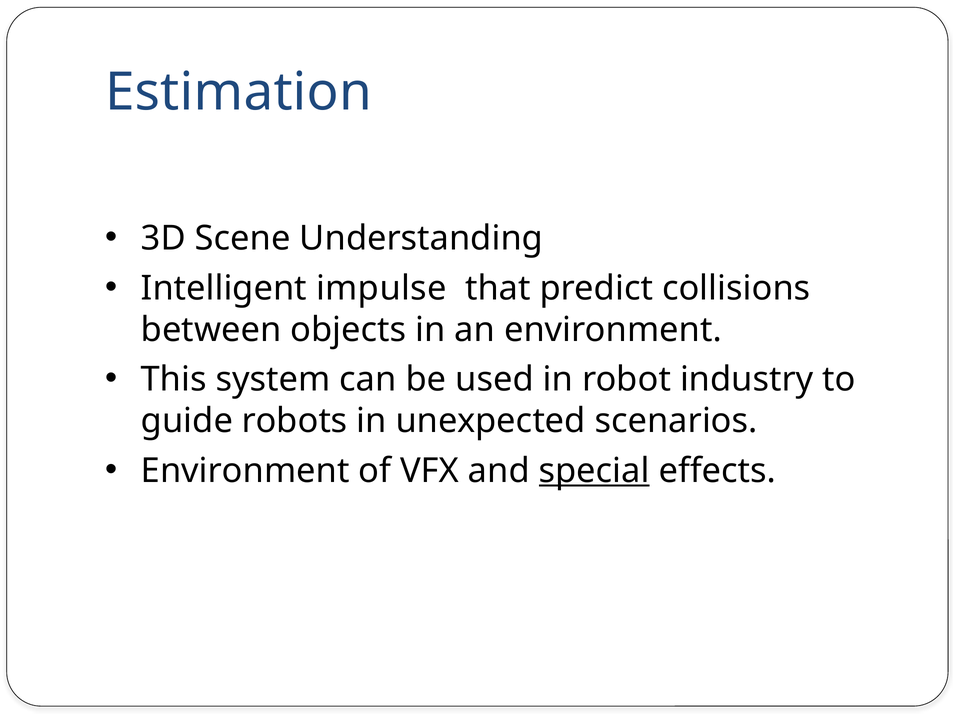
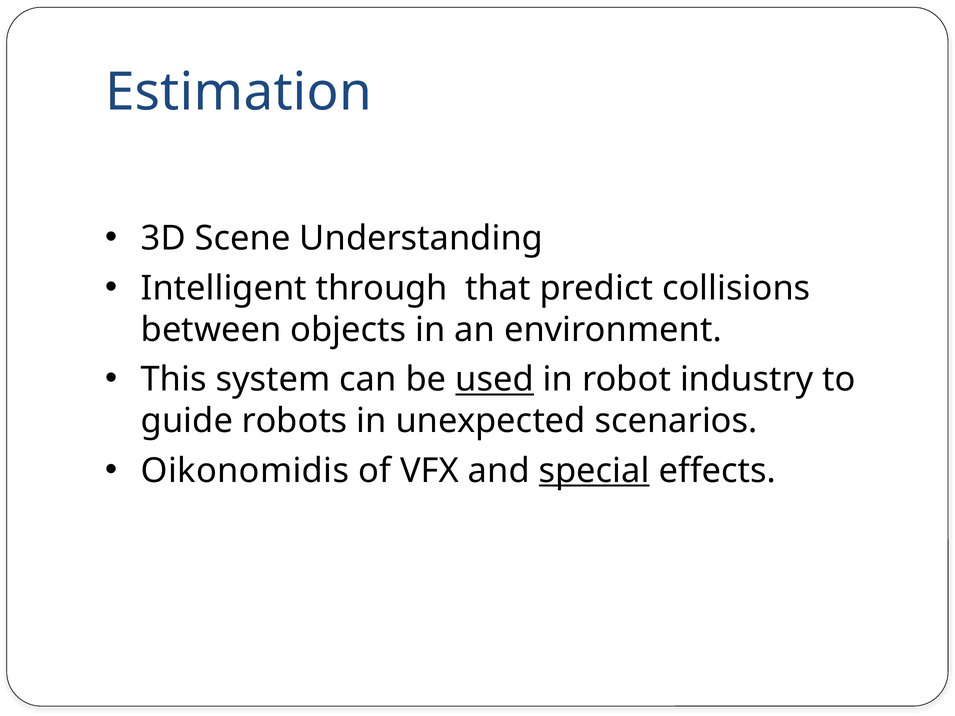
impulse: impulse -> through
used underline: none -> present
Environment at (245, 471): Environment -> Oikonomidis
